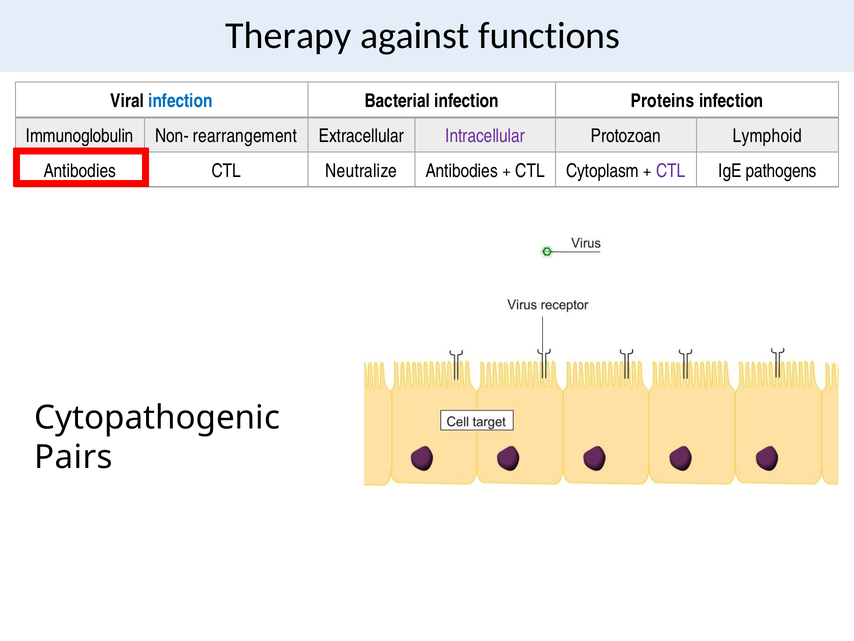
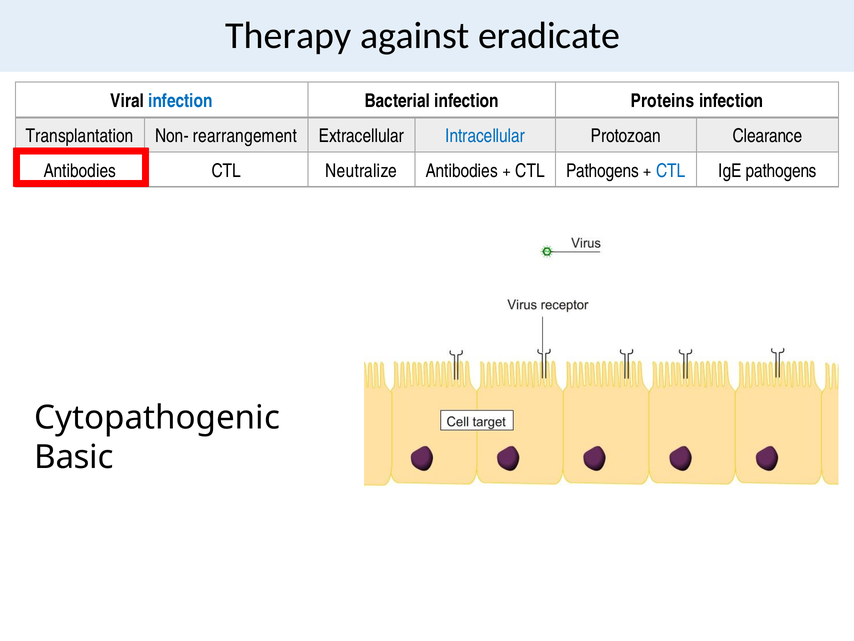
functions: functions -> eradicate
Immunoglobulin: Immunoglobulin -> Transplantation
Intracellular colour: purple -> blue
Lymphoid: Lymphoid -> Clearance
CTL Cytoplasm: Cytoplasm -> Pathogens
CTL at (671, 171) colour: purple -> blue
Pairs: Pairs -> Basic
